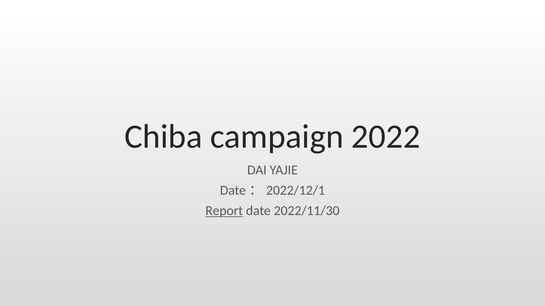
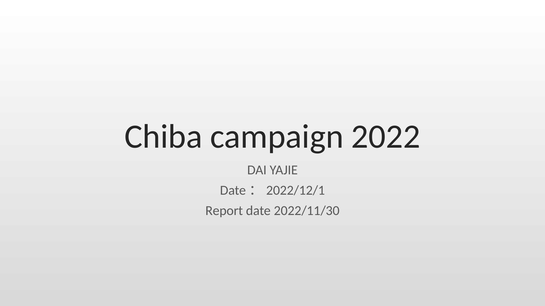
Report underline: present -> none
